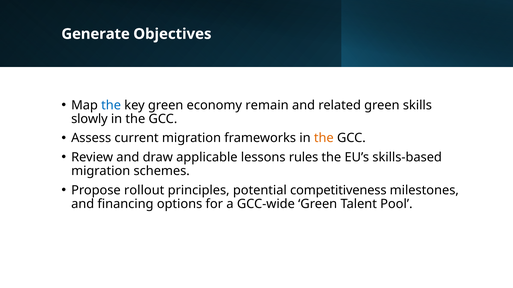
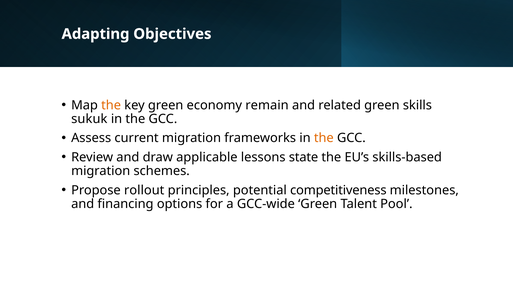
Generate: Generate -> Adapting
the at (111, 105) colour: blue -> orange
slowly: slowly -> sukuk
rules: rules -> state
